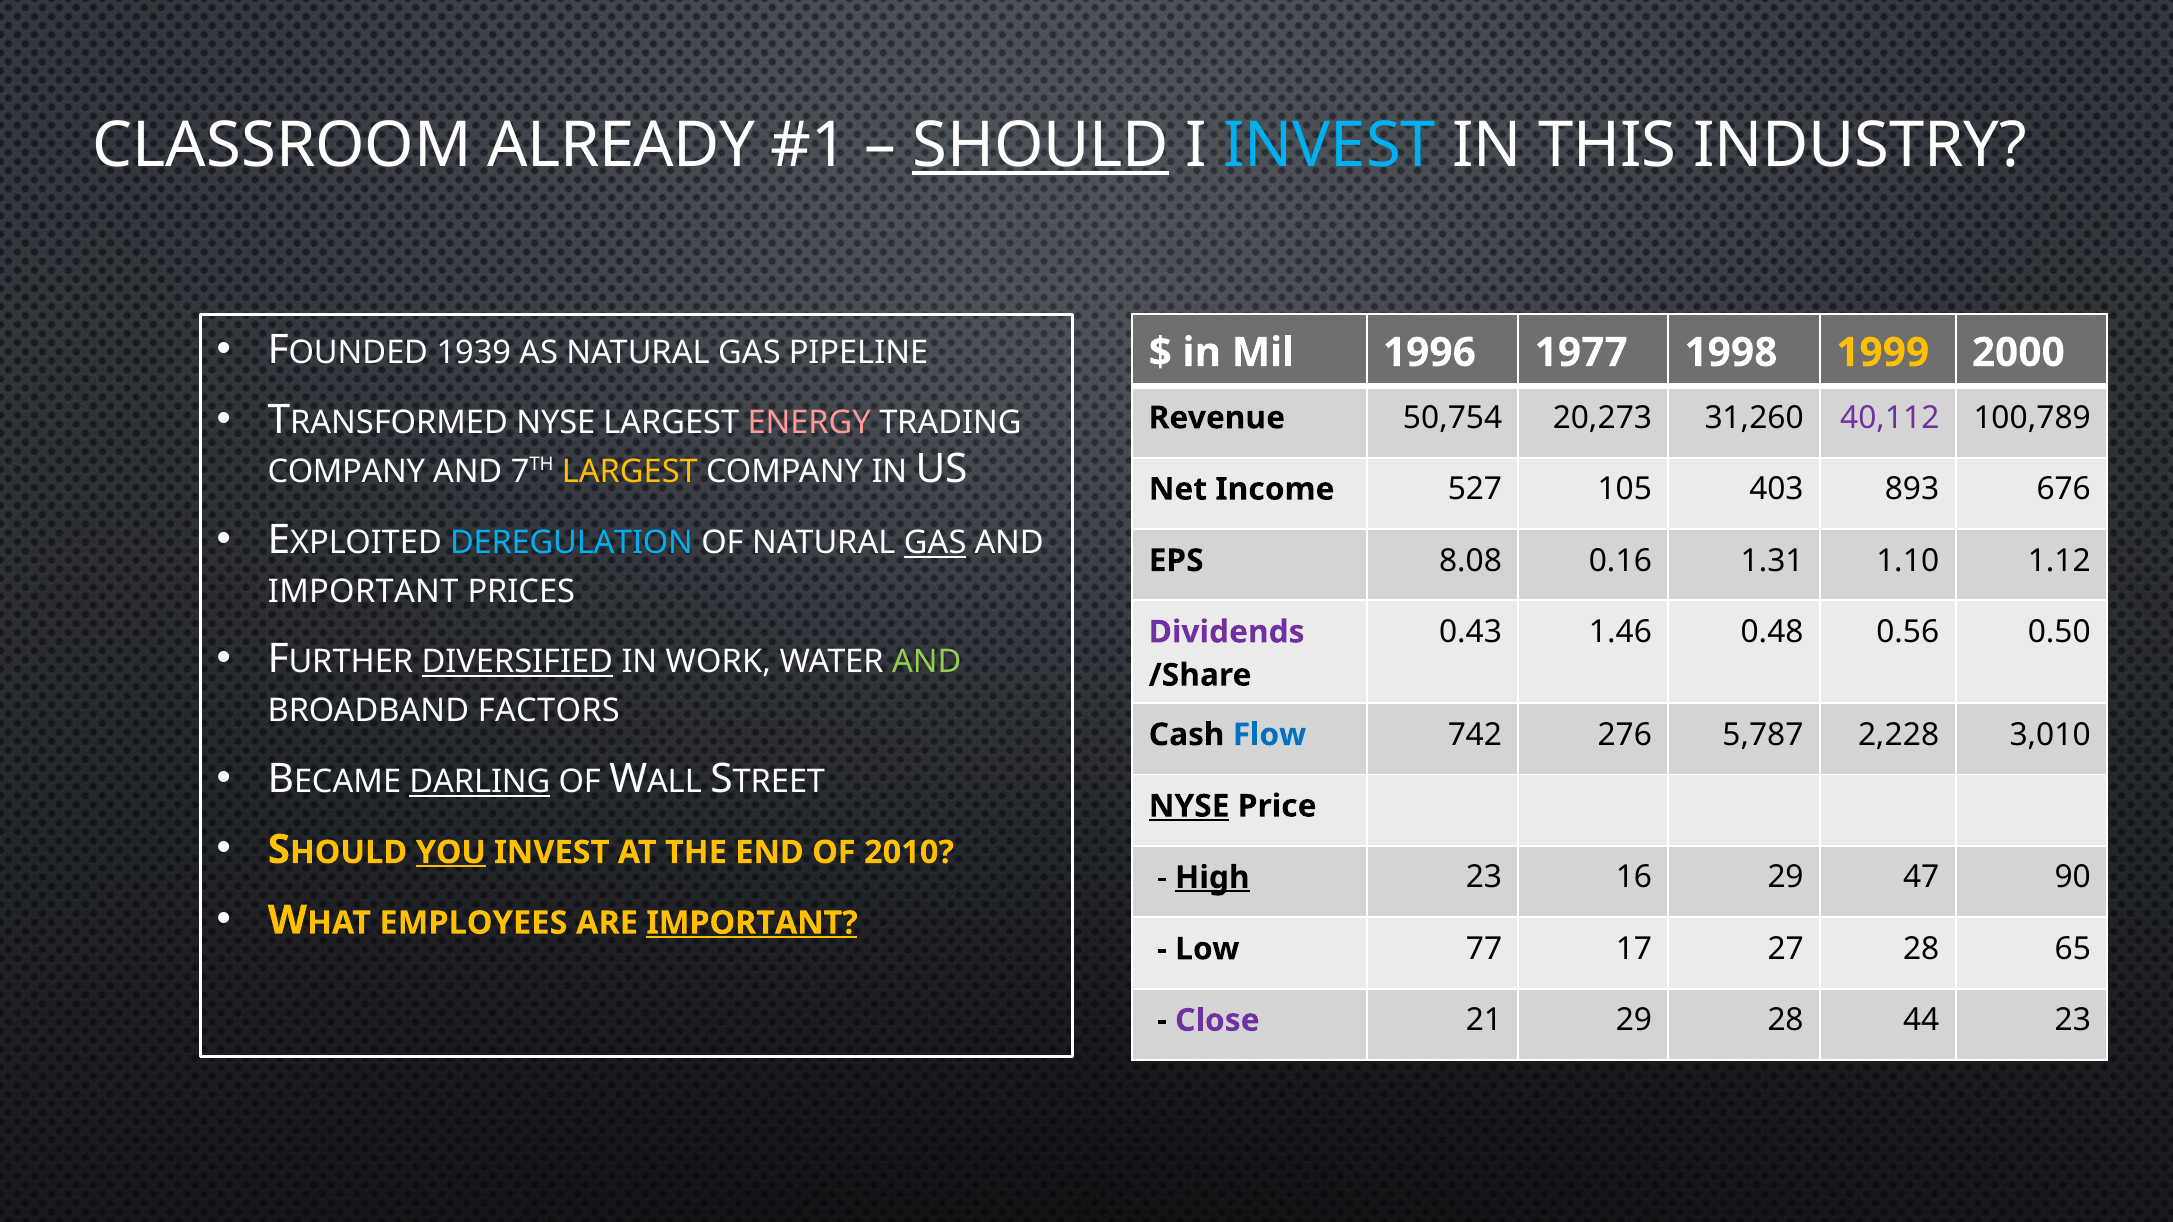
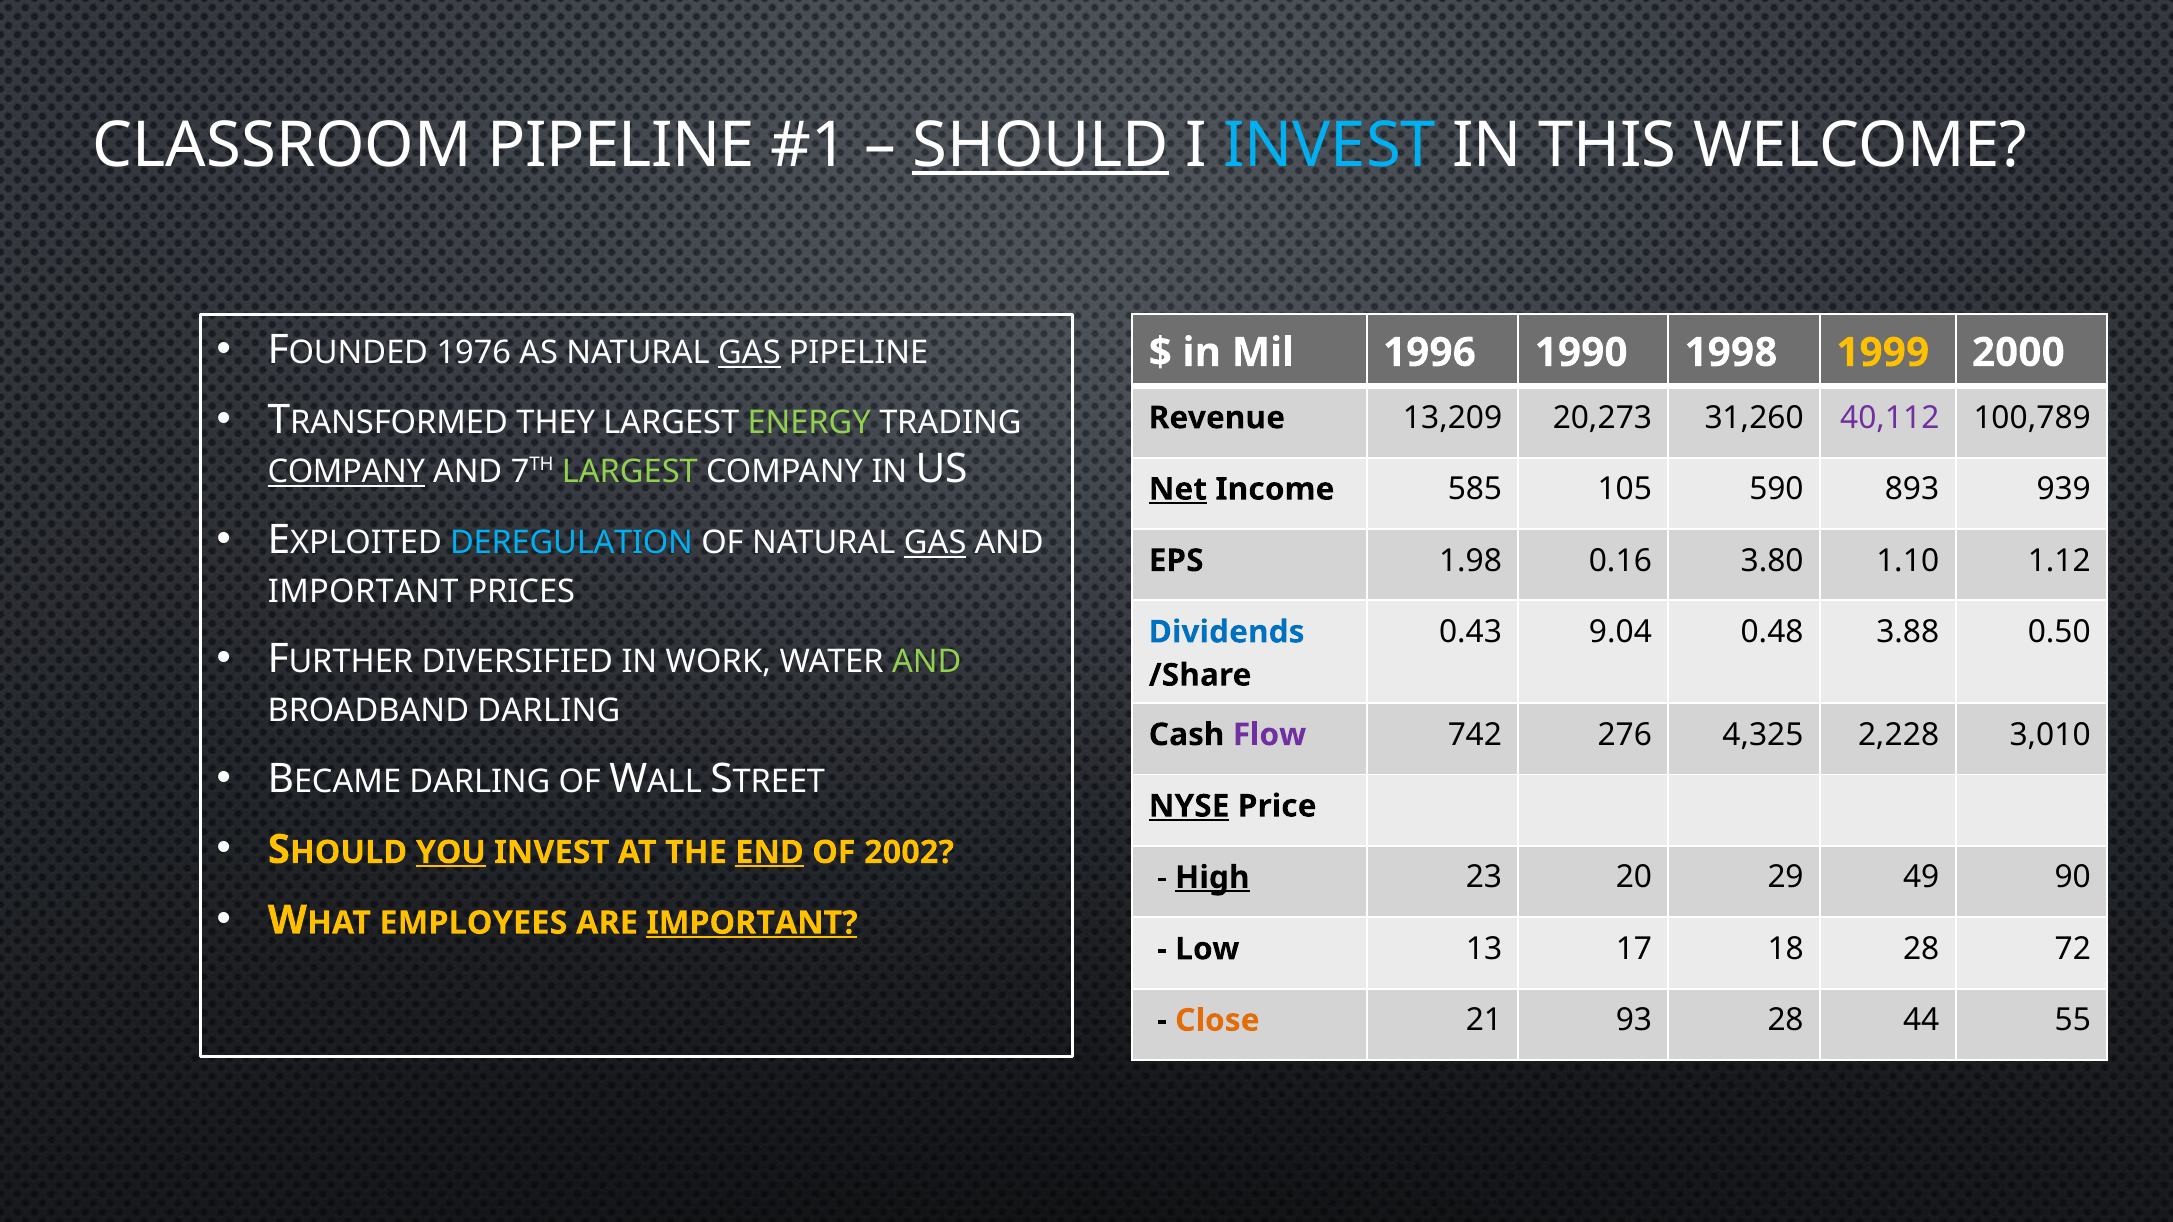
CLASSROOM ALREADY: ALREADY -> PIPELINE
INDUSTRY: INDUSTRY -> WELCOME
1939: 1939 -> 1976
GAS at (749, 353) underline: none -> present
1977: 1977 -> 1990
NYSE at (556, 423): NYSE -> THEY
ENERGY colour: pink -> light green
50,754: 50,754 -> 13,209
COMPANY at (346, 472) underline: none -> present
LARGEST at (630, 472) colour: yellow -> light green
Net underline: none -> present
527: 527 -> 585
403: 403 -> 590
676: 676 -> 939
8.08: 8.08 -> 1.98
1.31: 1.31 -> 3.80
1.46: 1.46 -> 9.04
0.56: 0.56 -> 3.88
Dividends colour: purple -> blue
DIVERSIFIED underline: present -> none
BROADBAND FACTORS: FACTORS -> DARLING
Flow colour: blue -> purple
5,787: 5,787 -> 4,325
DARLING at (480, 782) underline: present -> none
END underline: none -> present
2010: 2010 -> 2002
16: 16 -> 20
47: 47 -> 49
77: 77 -> 13
27: 27 -> 18
65: 65 -> 72
Close colour: purple -> orange
21 29: 29 -> 93
44 23: 23 -> 55
